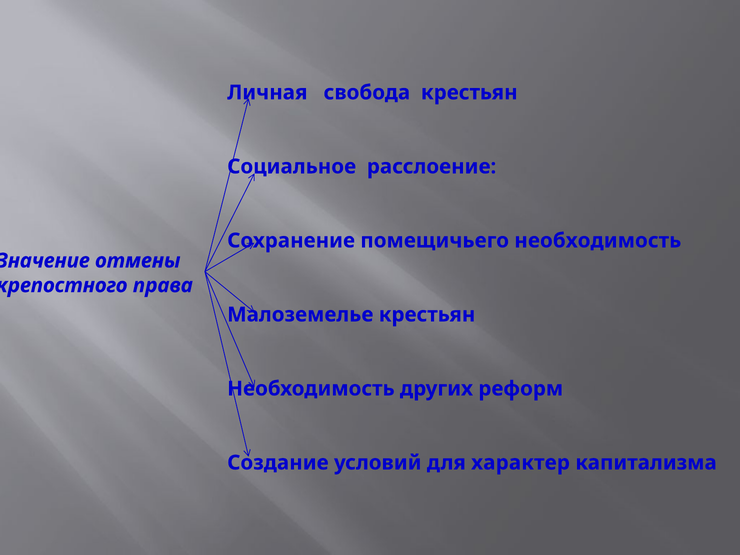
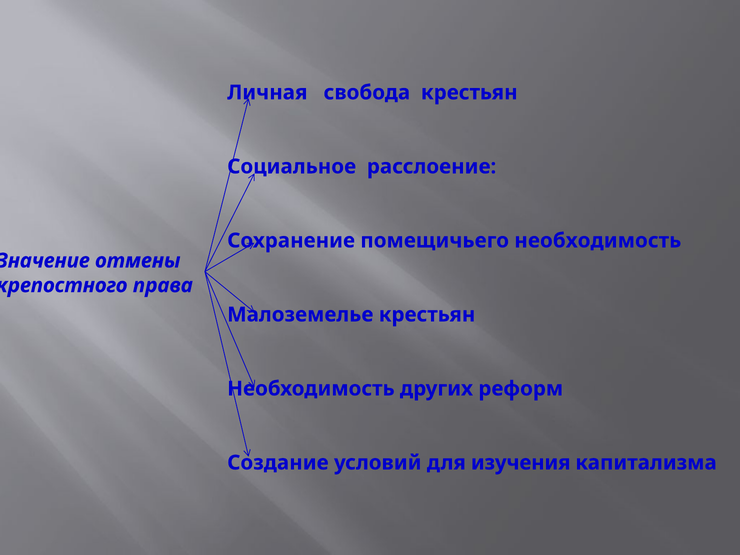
характер: характер -> изучения
